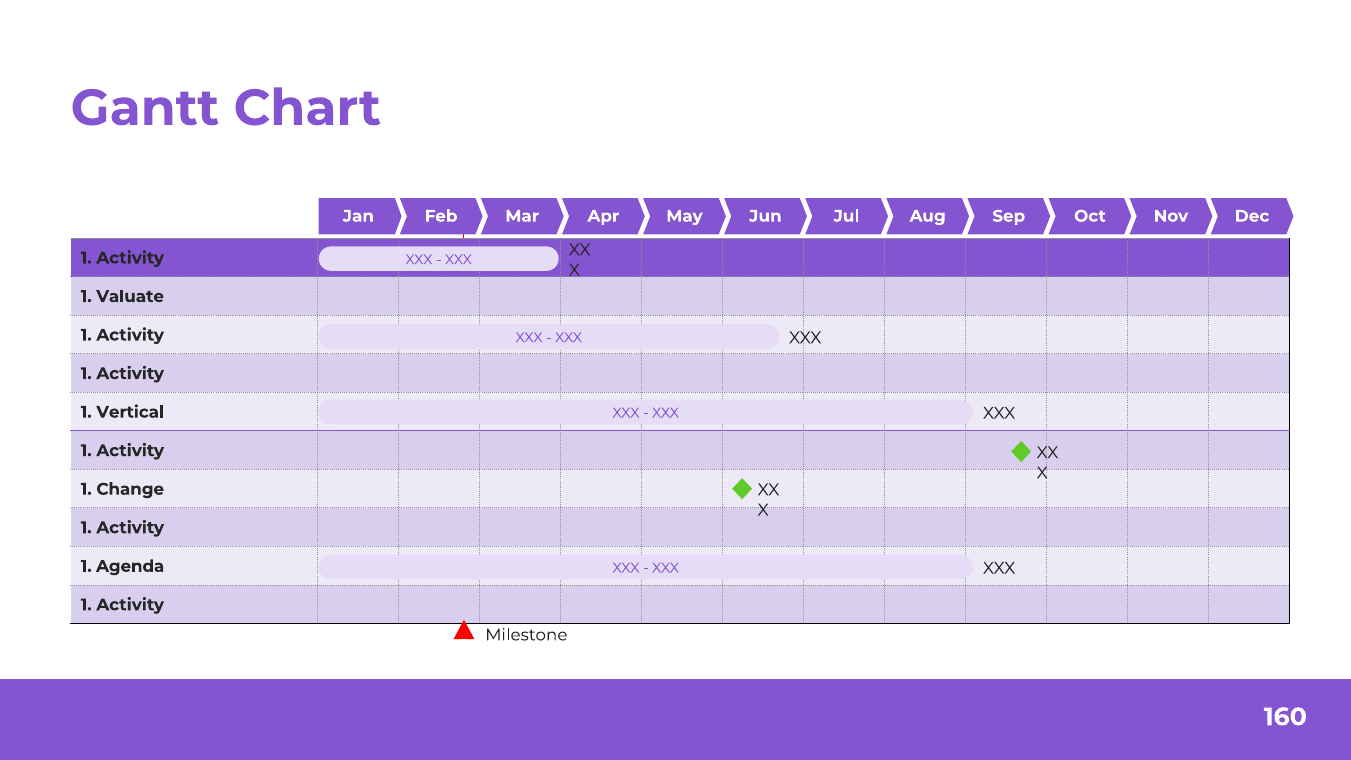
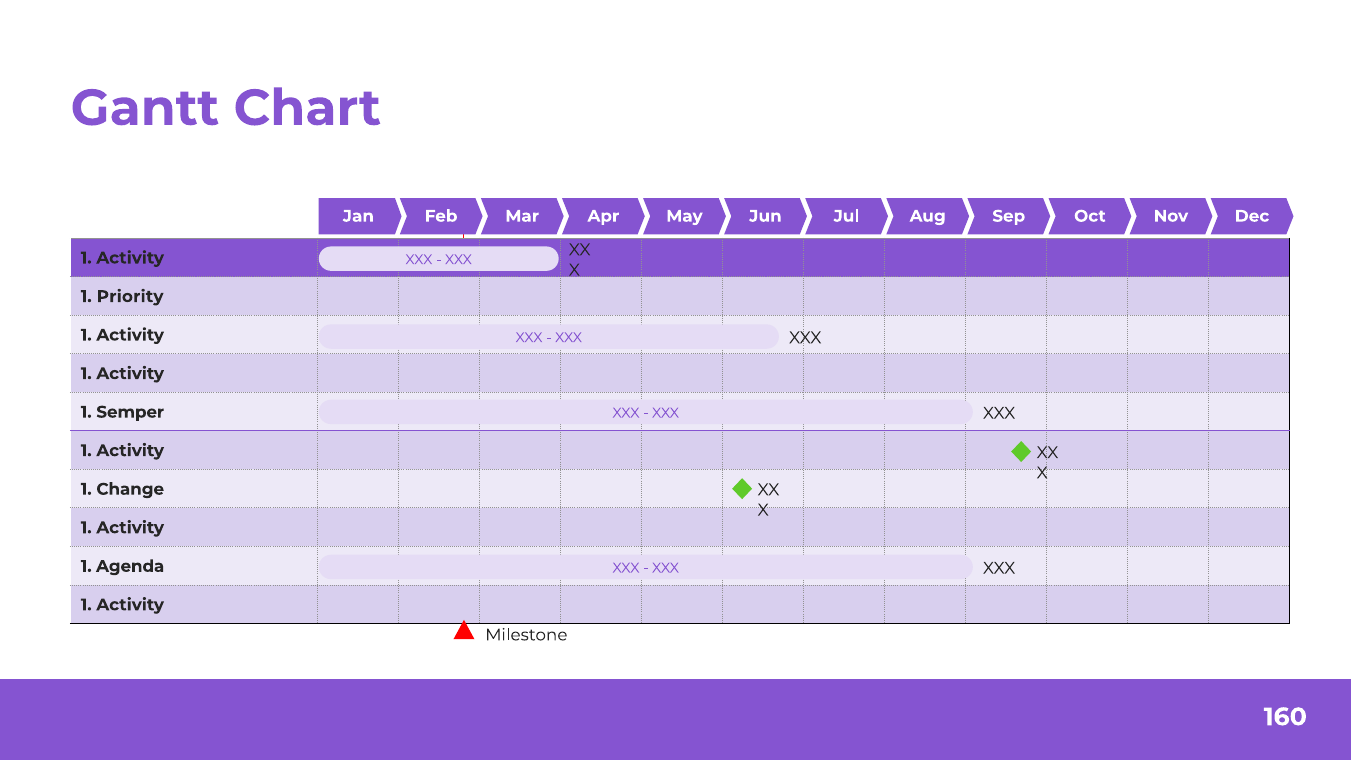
Valuate: Valuate -> Priority
Vertical: Vertical -> Semper
